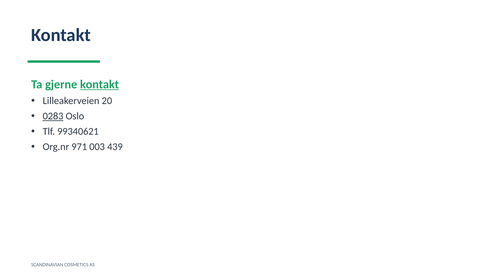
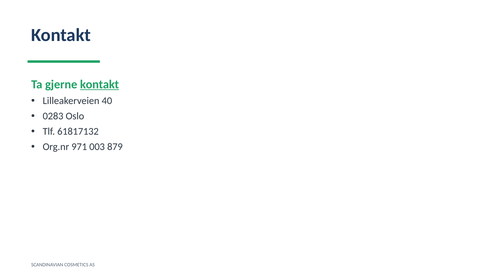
20: 20 -> 40
0283 underline: present -> none
99340621: 99340621 -> 61817132
439: 439 -> 879
